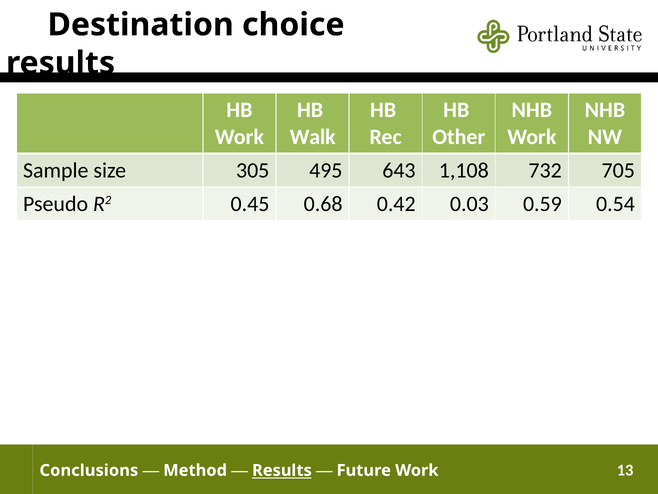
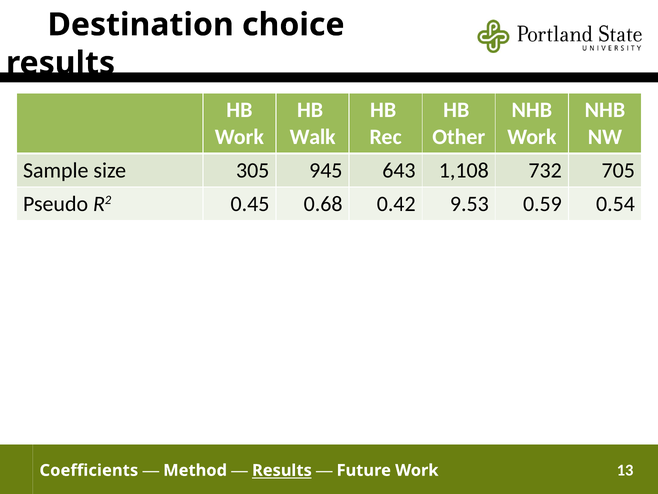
495: 495 -> 945
0.03: 0.03 -> 9.53
Conclusions: Conclusions -> Coefficients
